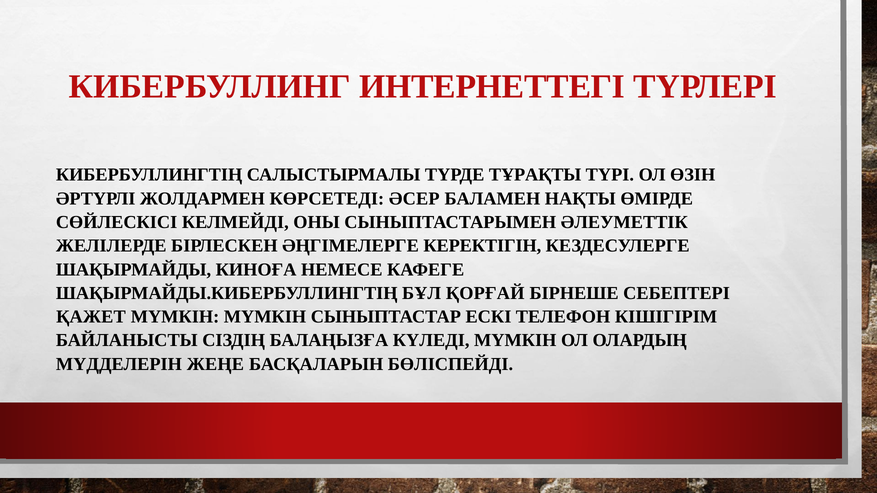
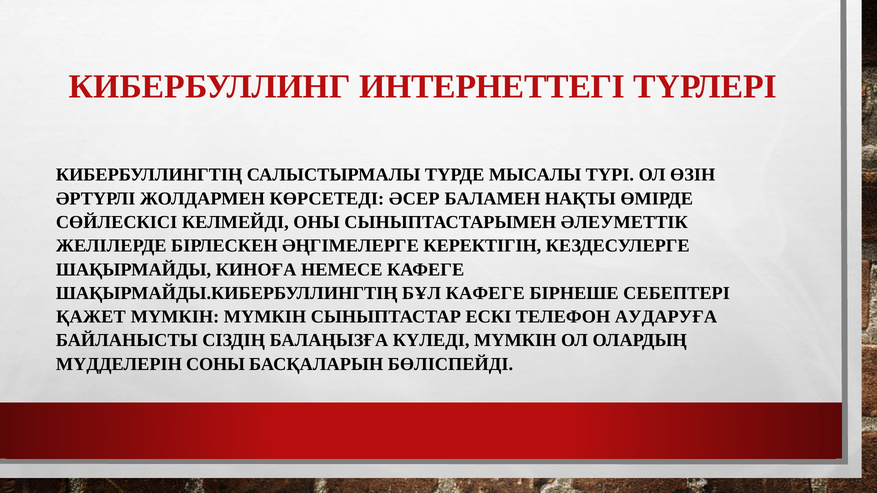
ТҰРАҚТЫ: ТҰРАҚТЫ -> МЫСАЛЫ
БҰЛ ҚОРҒАЙ: ҚОРҒАЙ -> КАФЕГЕ
КІШІГІРІМ: КІШІГІРІМ -> АУДАРУҒА
ЖЕҢЕ: ЖЕҢЕ -> СОНЫ
